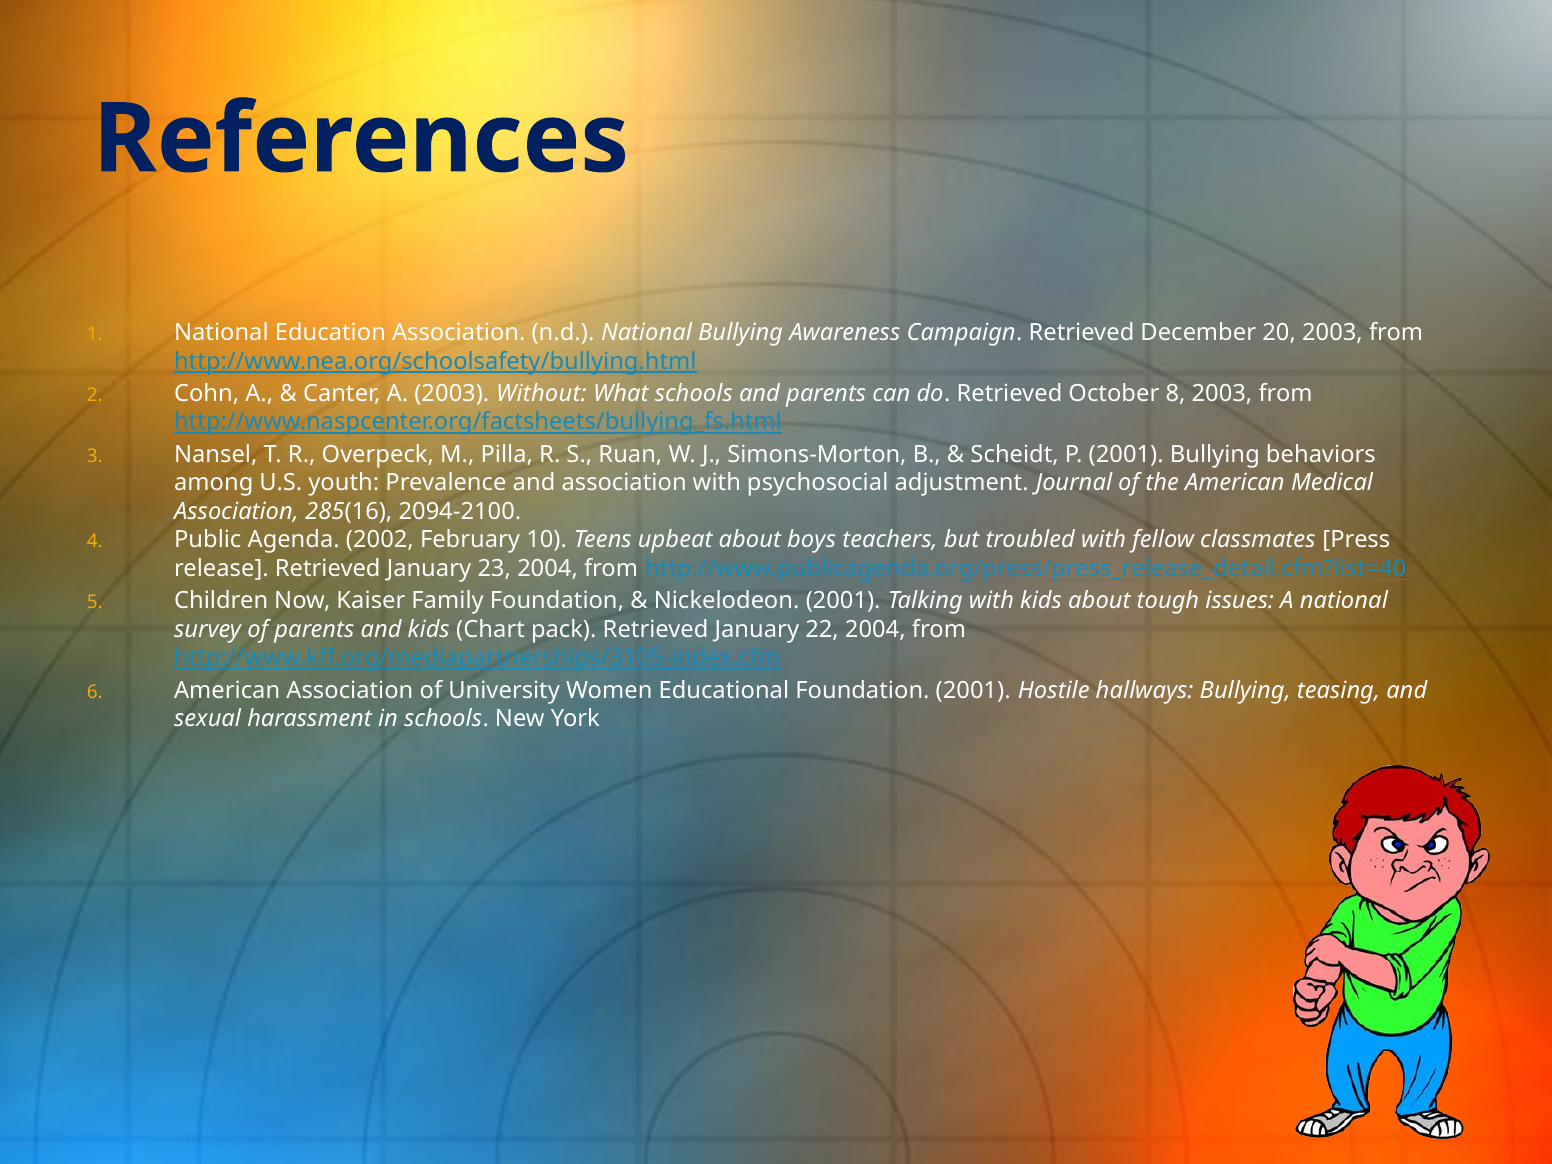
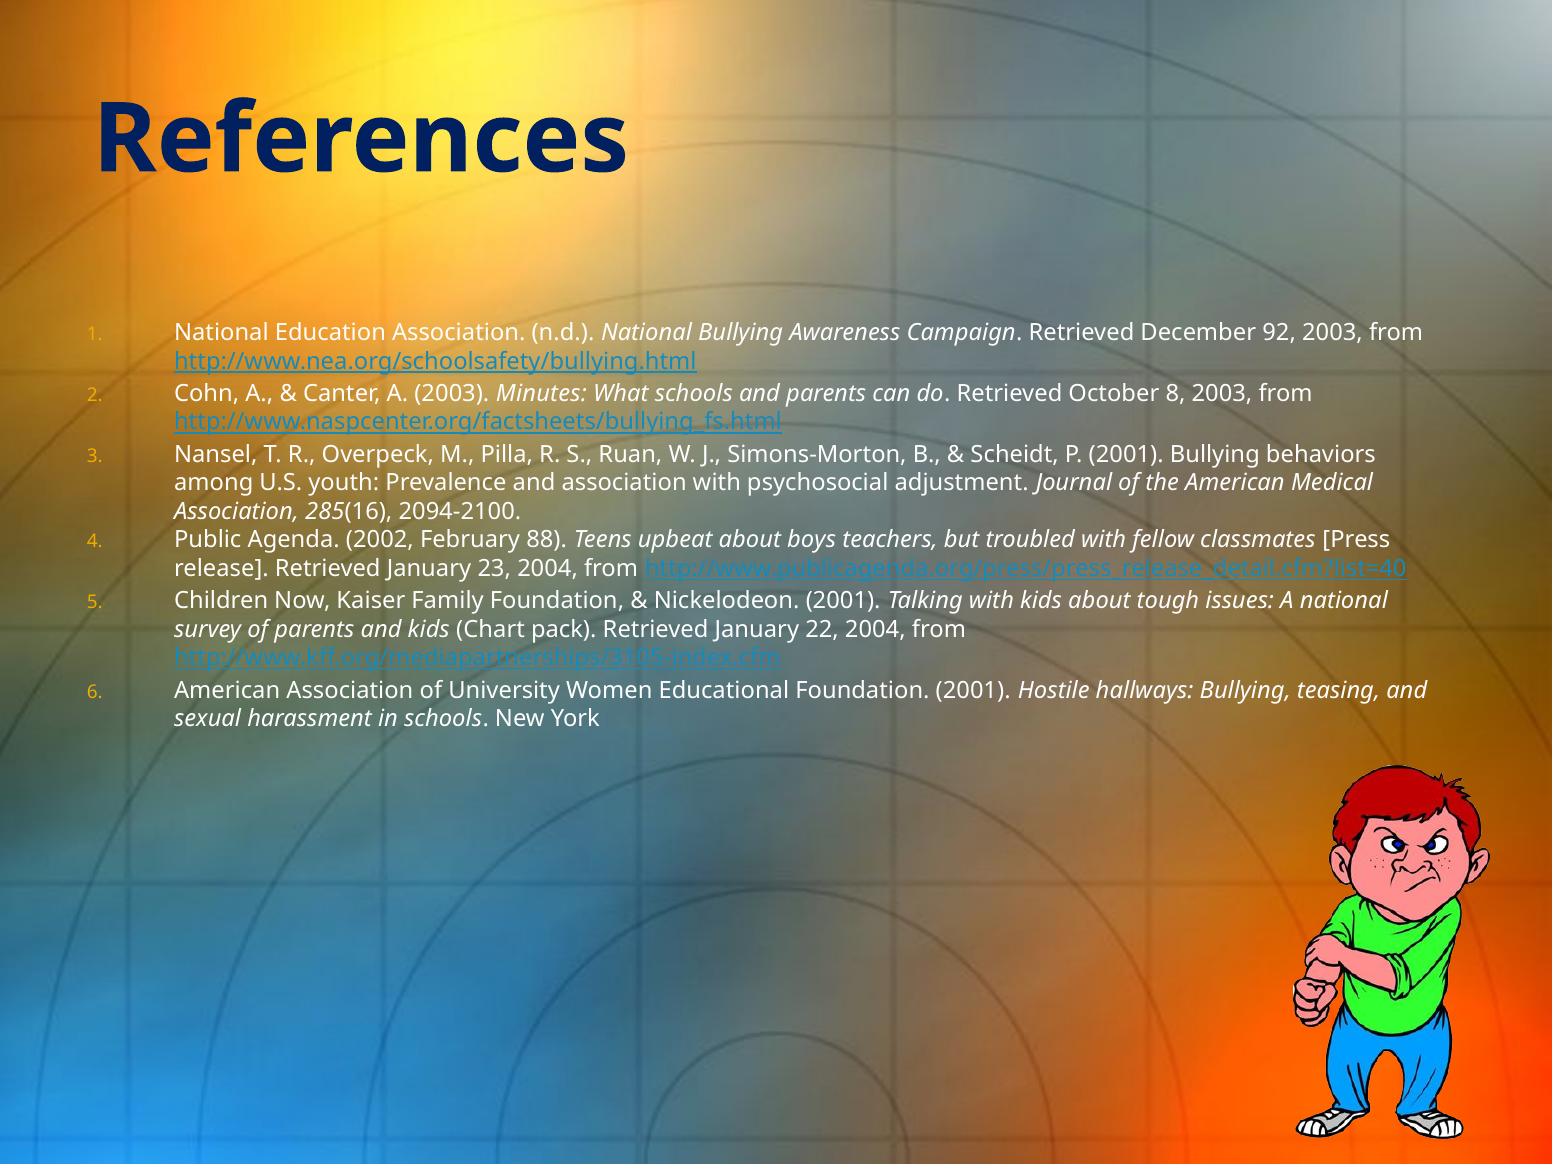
20: 20 -> 92
Without: Without -> Minutes
10: 10 -> 88
